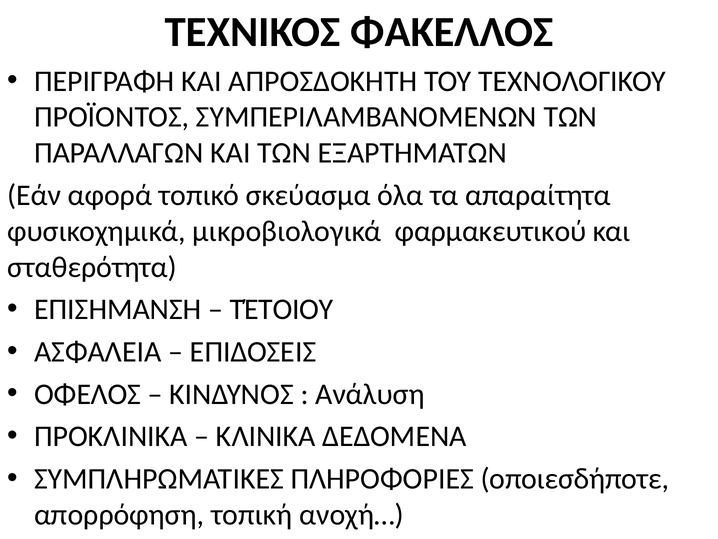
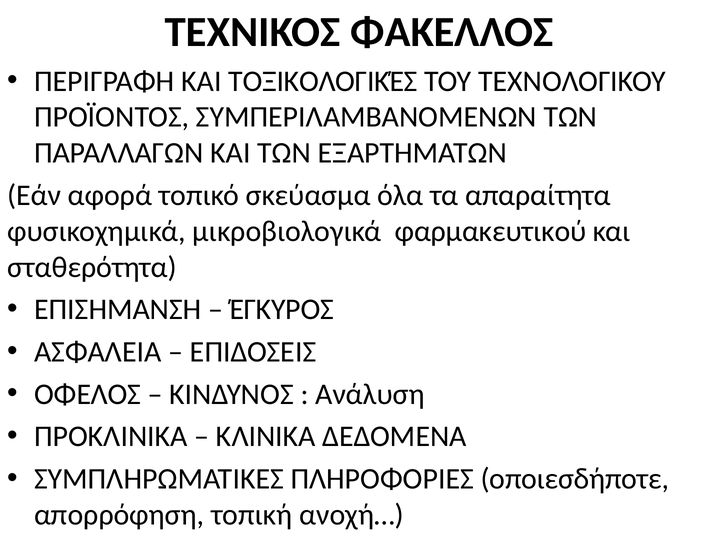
ΑΠΡΟΣΔΟΚΗΤΗ: ΑΠΡΟΣΔΟΚΗΤΗ -> ΤΟΞΙΚΟΛΟΓΙΚΈΣ
ΤΈΤΟΙΟΥ: ΤΈΤΟΙΟΥ -> ΈΓΚΥΡΟΣ
